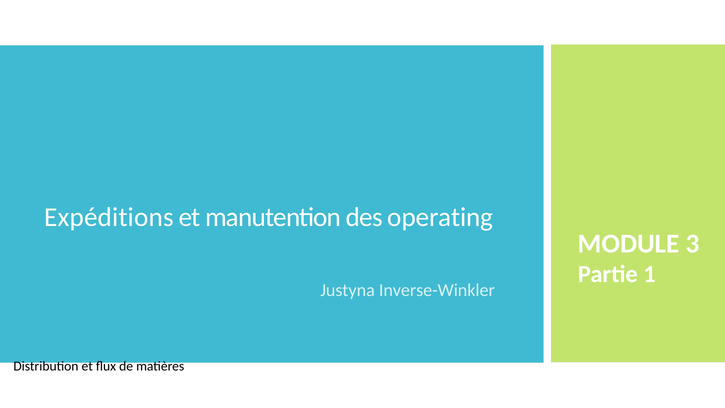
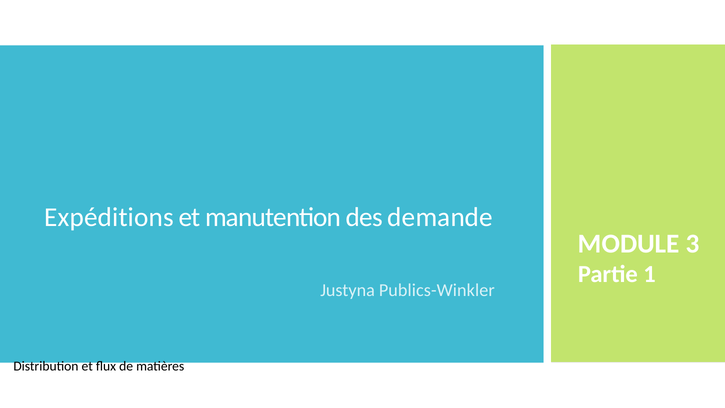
operating: operating -> demande
Inverse-Winkler: Inverse-Winkler -> Publics-Winkler
